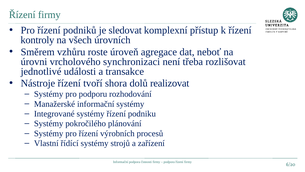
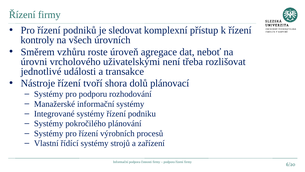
synchronizaci: synchronizaci -> uživatelskými
realizovat: realizovat -> plánovací
